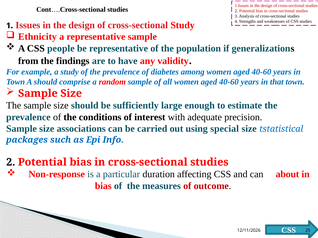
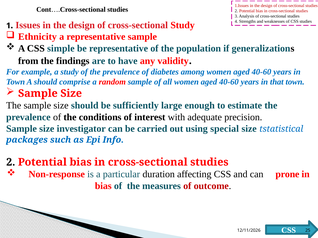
people: people -> simple
associations: associations -> investigator
about: about -> prone
